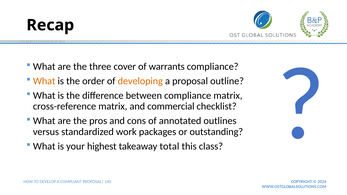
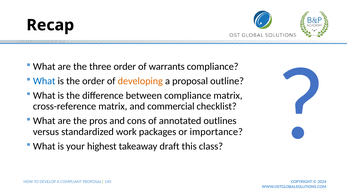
three cover: cover -> order
What at (44, 81) colour: orange -> blue
outstanding: outstanding -> importance
total: total -> draft
